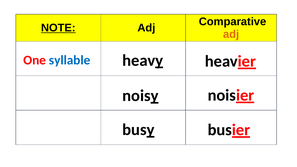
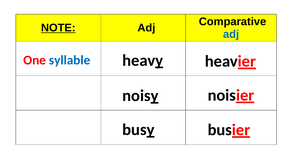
adj at (231, 34) colour: orange -> blue
